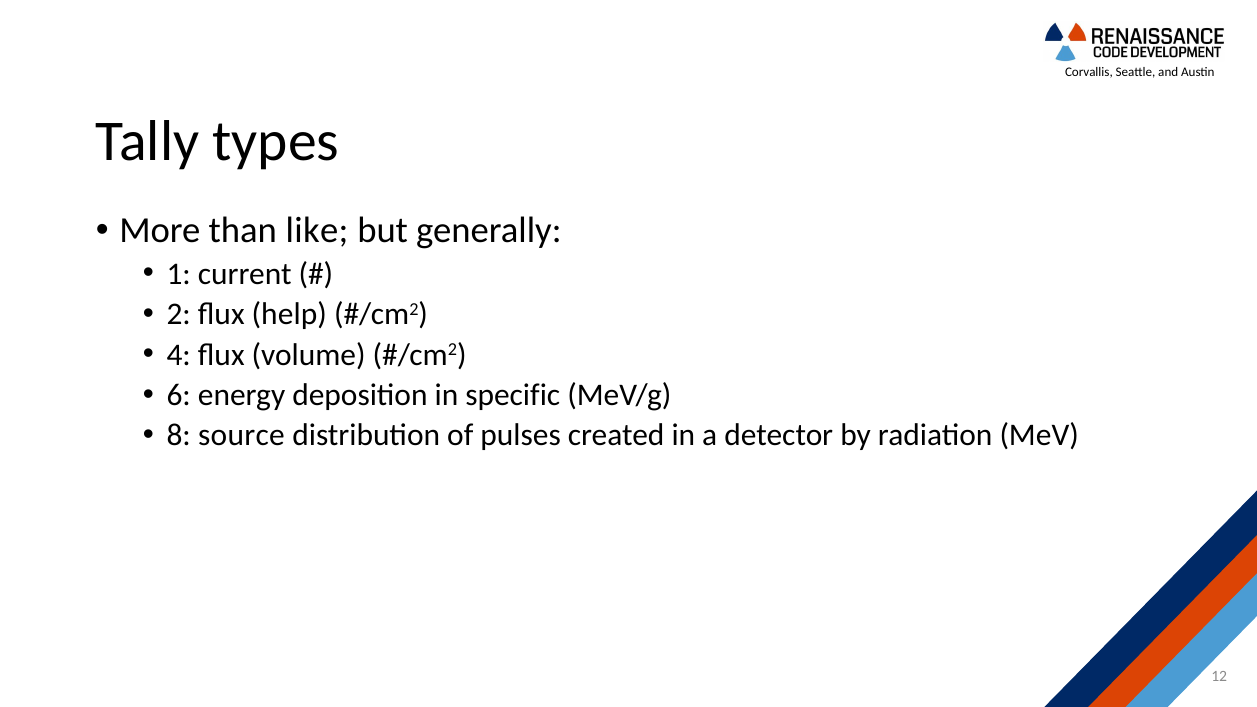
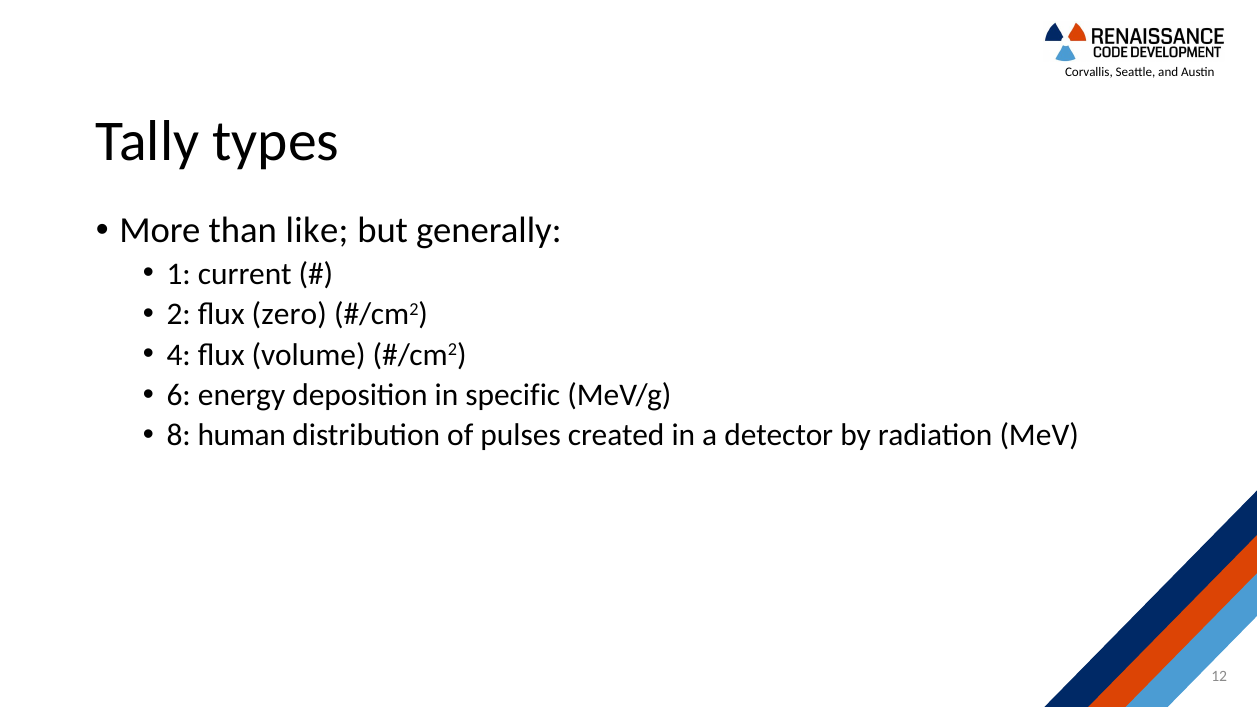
help: help -> zero
source: source -> human
